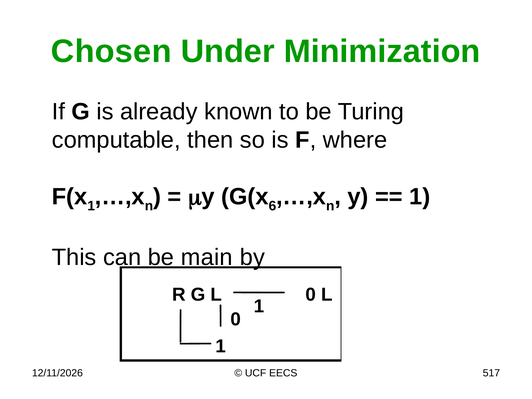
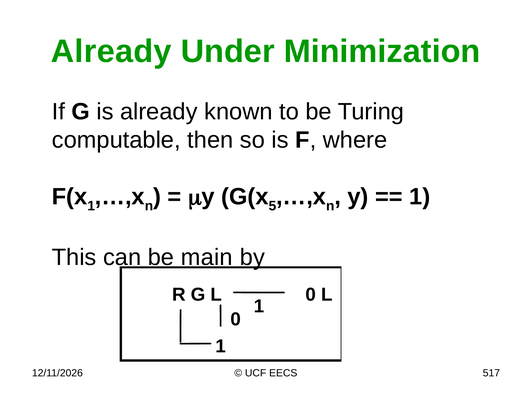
Chosen at (111, 51): Chosen -> Already
6: 6 -> 5
